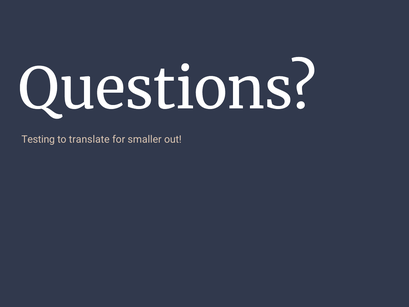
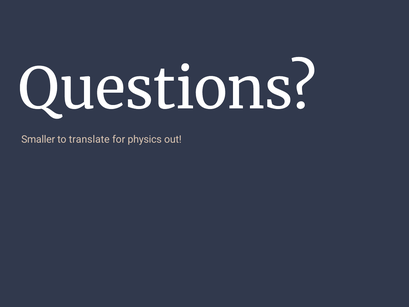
Testing: Testing -> Smaller
smaller: smaller -> physics
